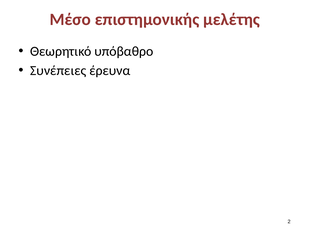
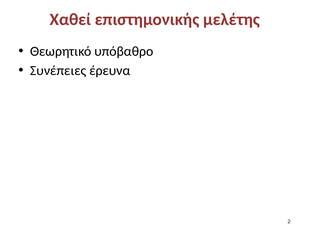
Μέσο: Μέσο -> Χαθεί
